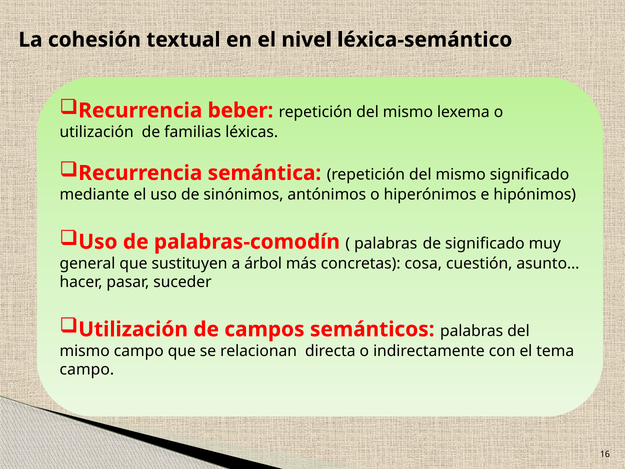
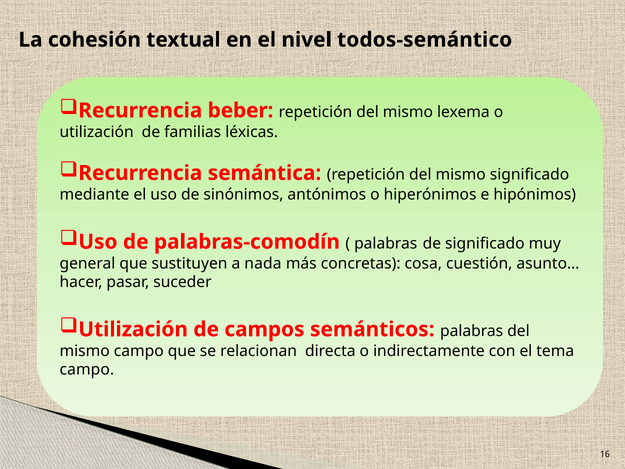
léxica-semántico: léxica-semántico -> todos-semántico
árbol: árbol -> nada
